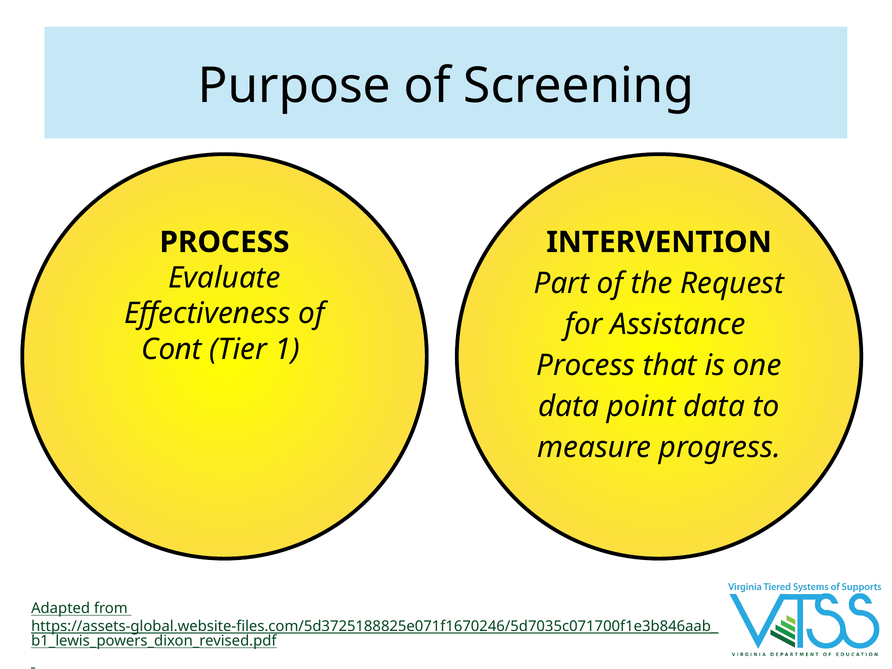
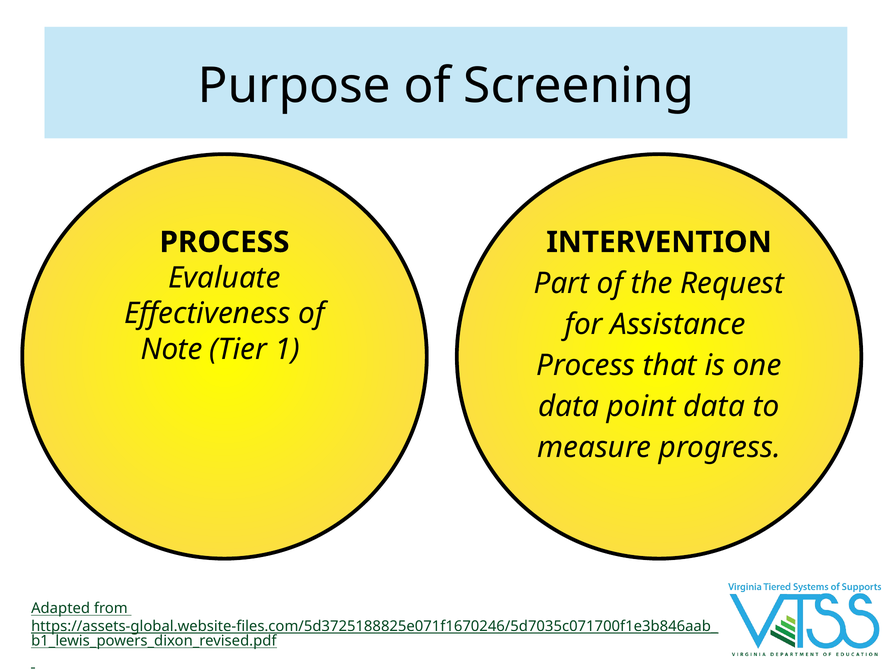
Cont: Cont -> Note
